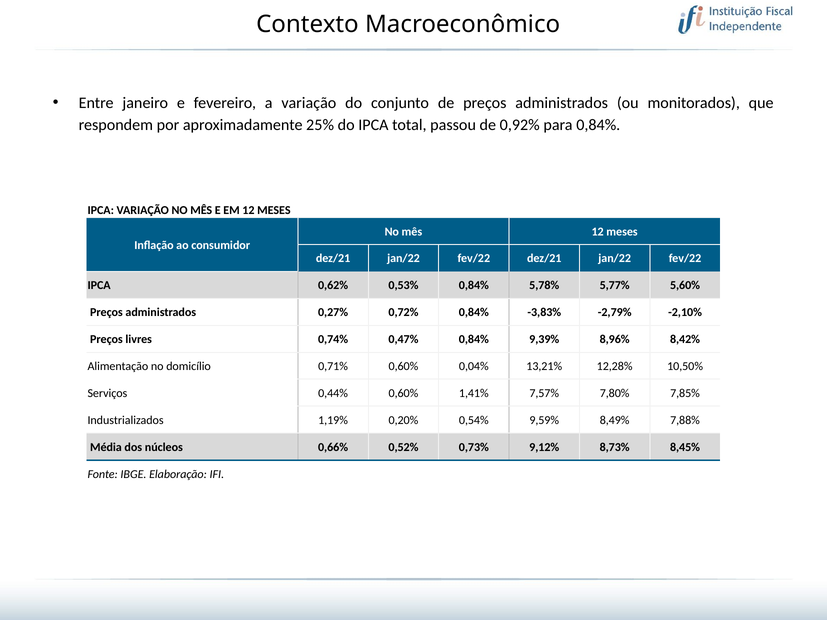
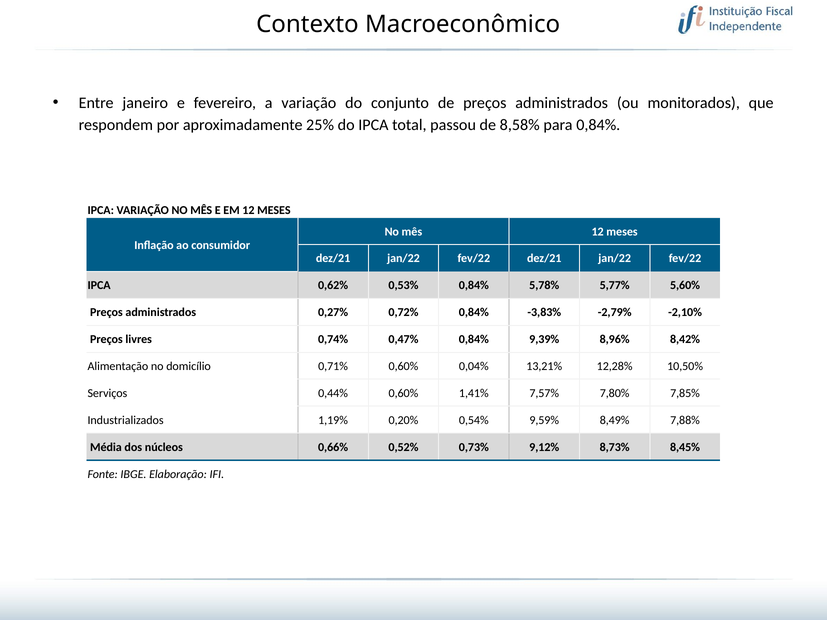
0,92%: 0,92% -> 8,58%
